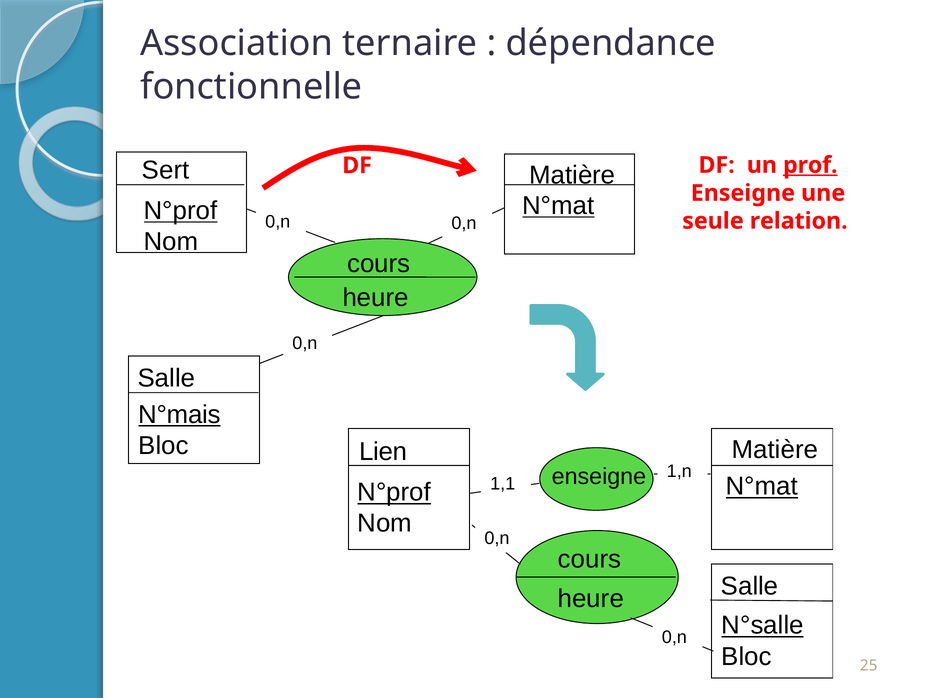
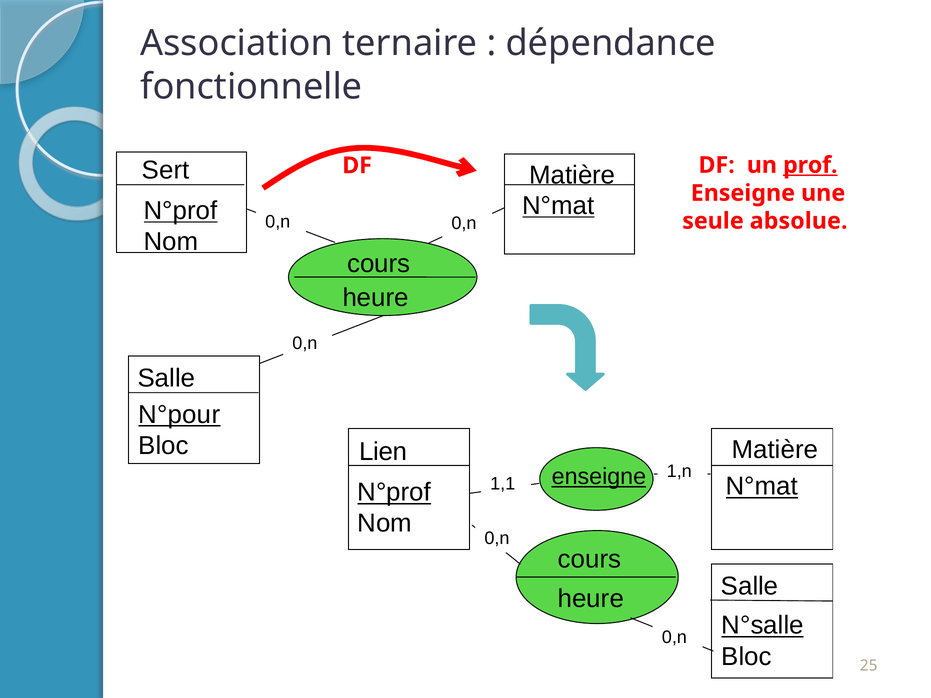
relation: relation -> absolue
N°mais: N°mais -> N°pour
enseigne at (599, 477) underline: none -> present
